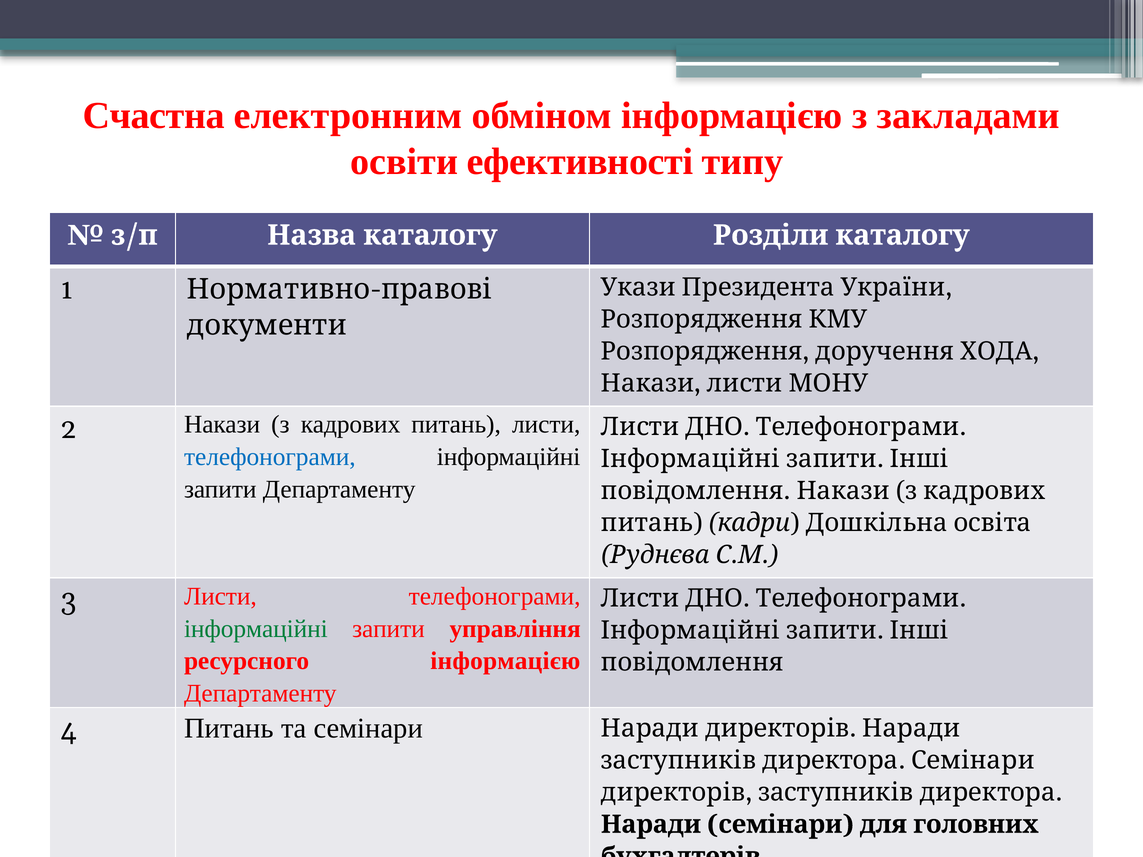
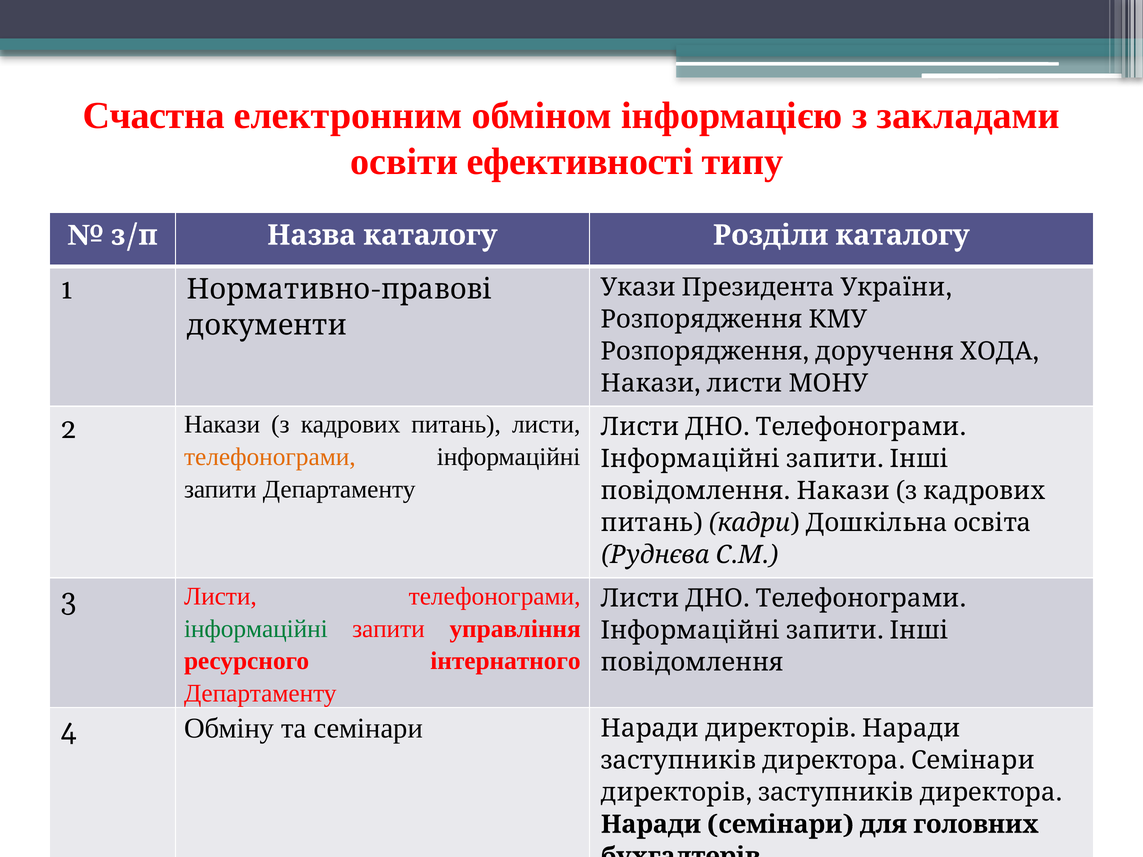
телефонограми at (270, 457) colour: blue -> orange
ресурсного інформацією: інформацією -> інтернатного
4 Питань: Питань -> Обміну
